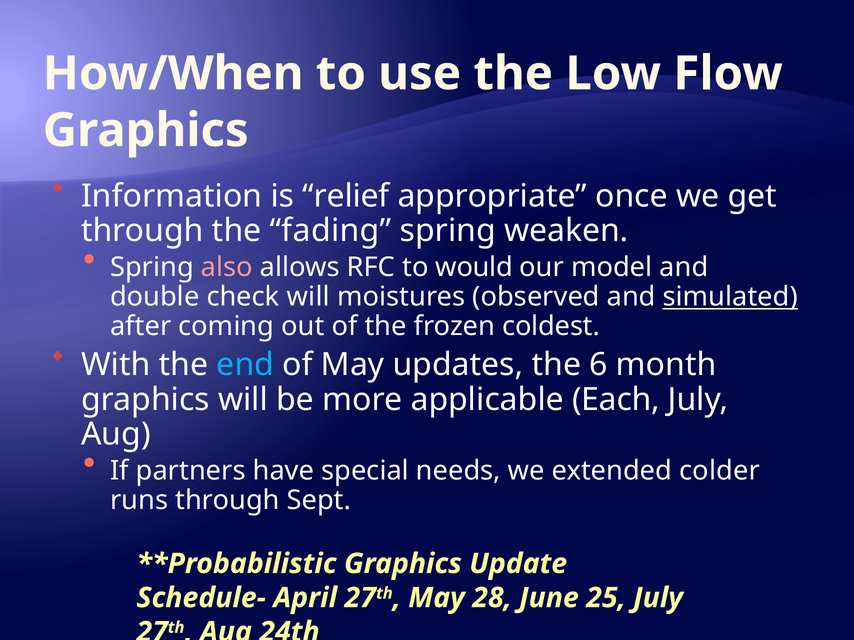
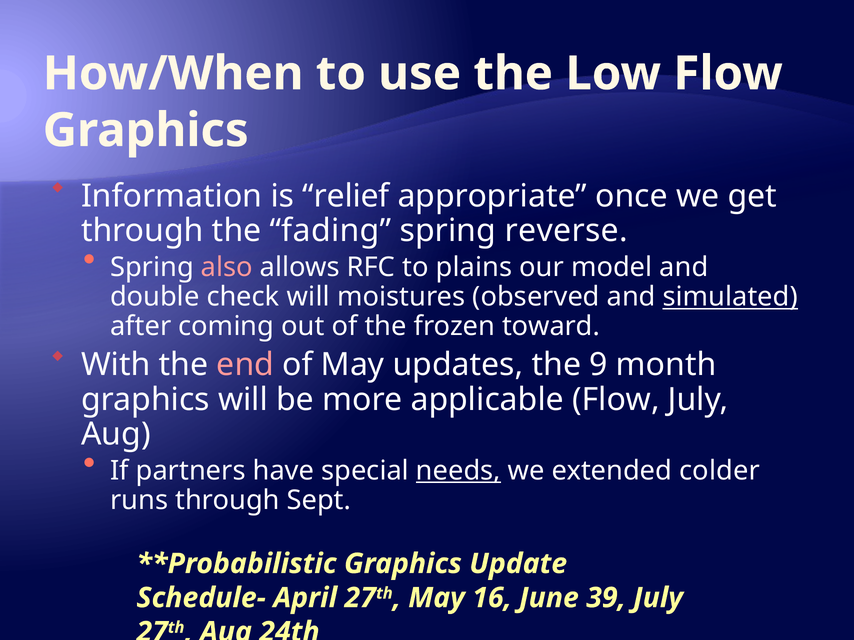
weaken: weaken -> reverse
would: would -> plains
coldest: coldest -> toward
end colour: light blue -> pink
6: 6 -> 9
applicable Each: Each -> Flow
needs underline: none -> present
28: 28 -> 16
25: 25 -> 39
